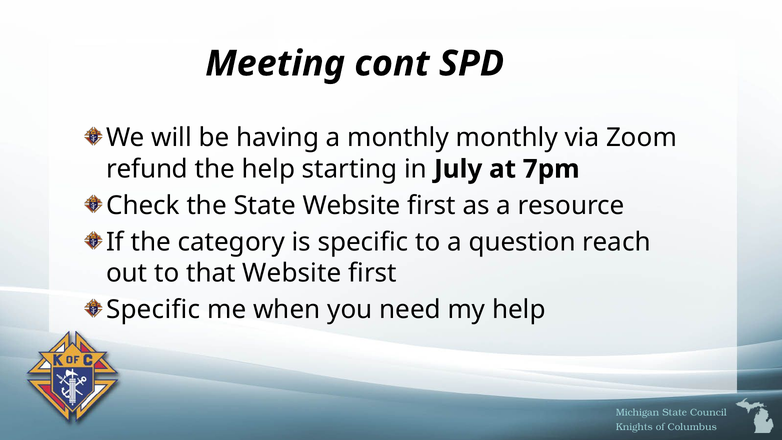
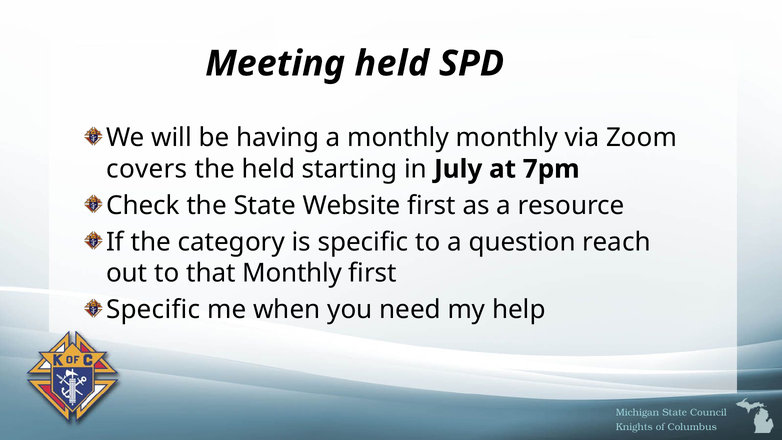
Meeting cont: cont -> held
refund: refund -> covers
the help: help -> held
that Website: Website -> Monthly
